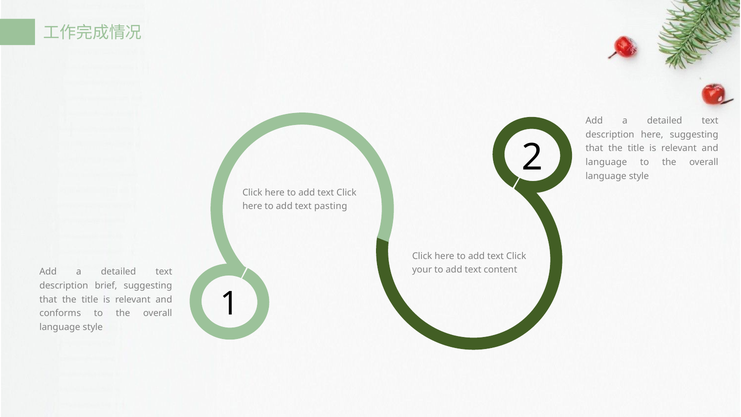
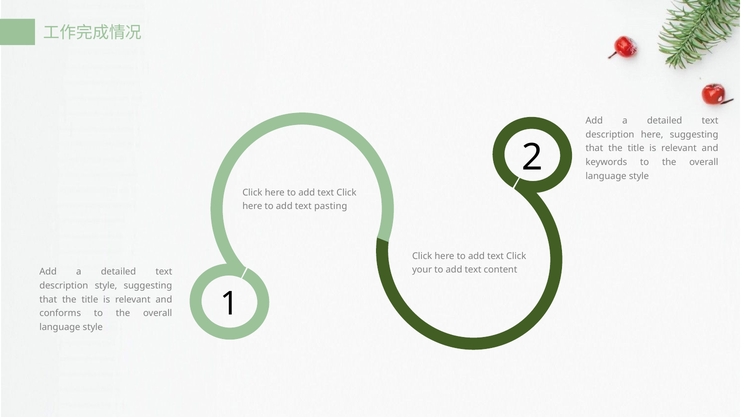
language at (606, 162): language -> keywords
description brief: brief -> style
